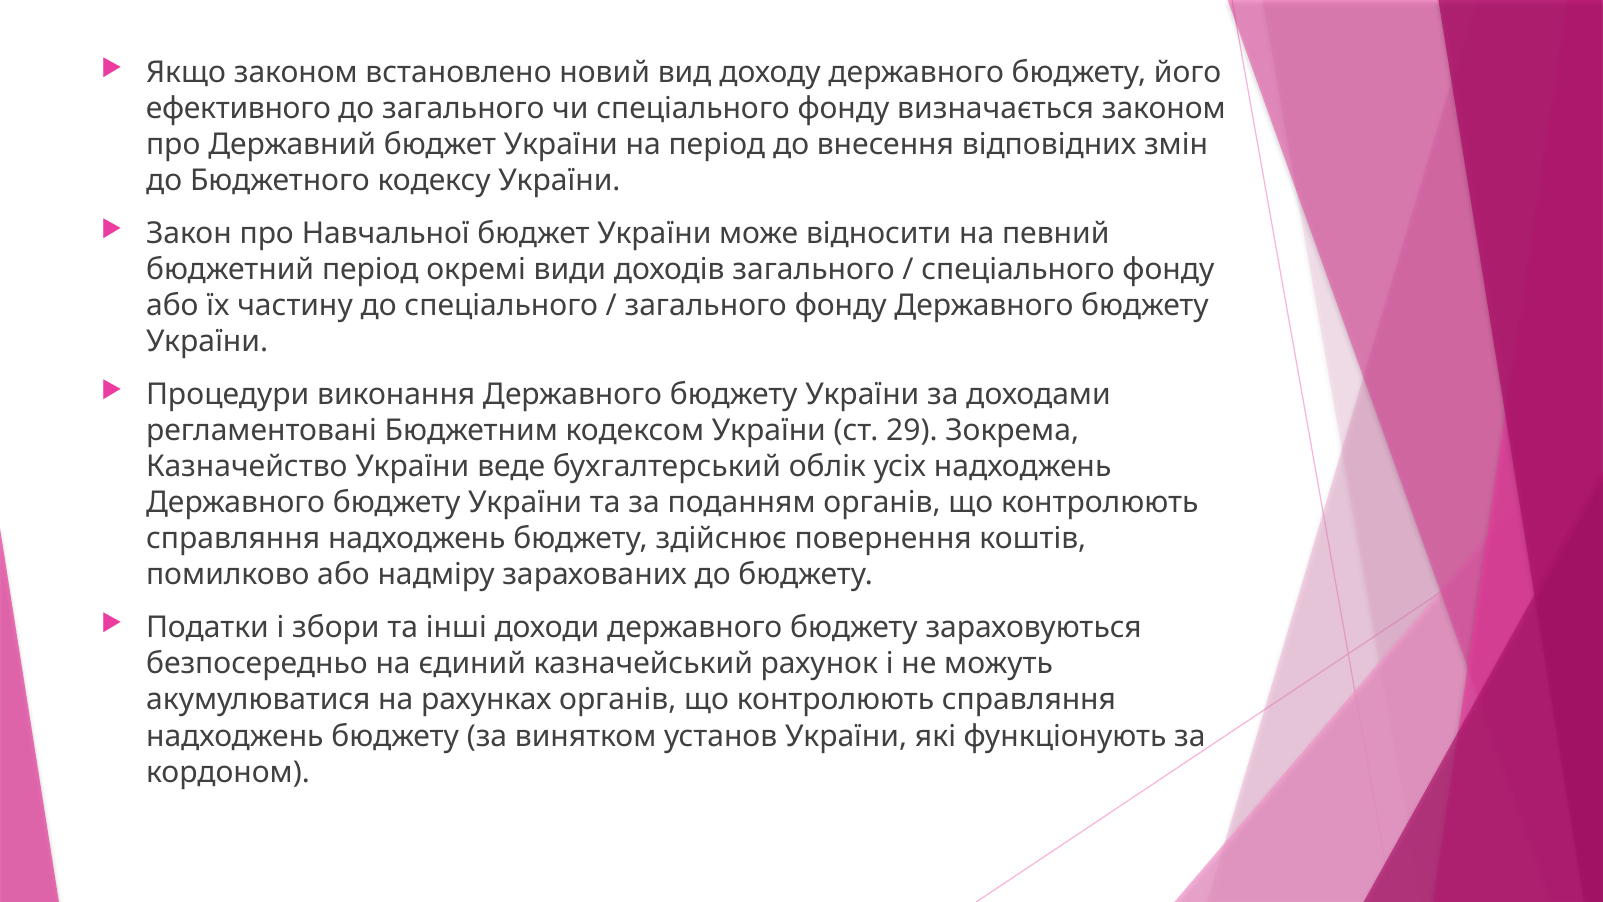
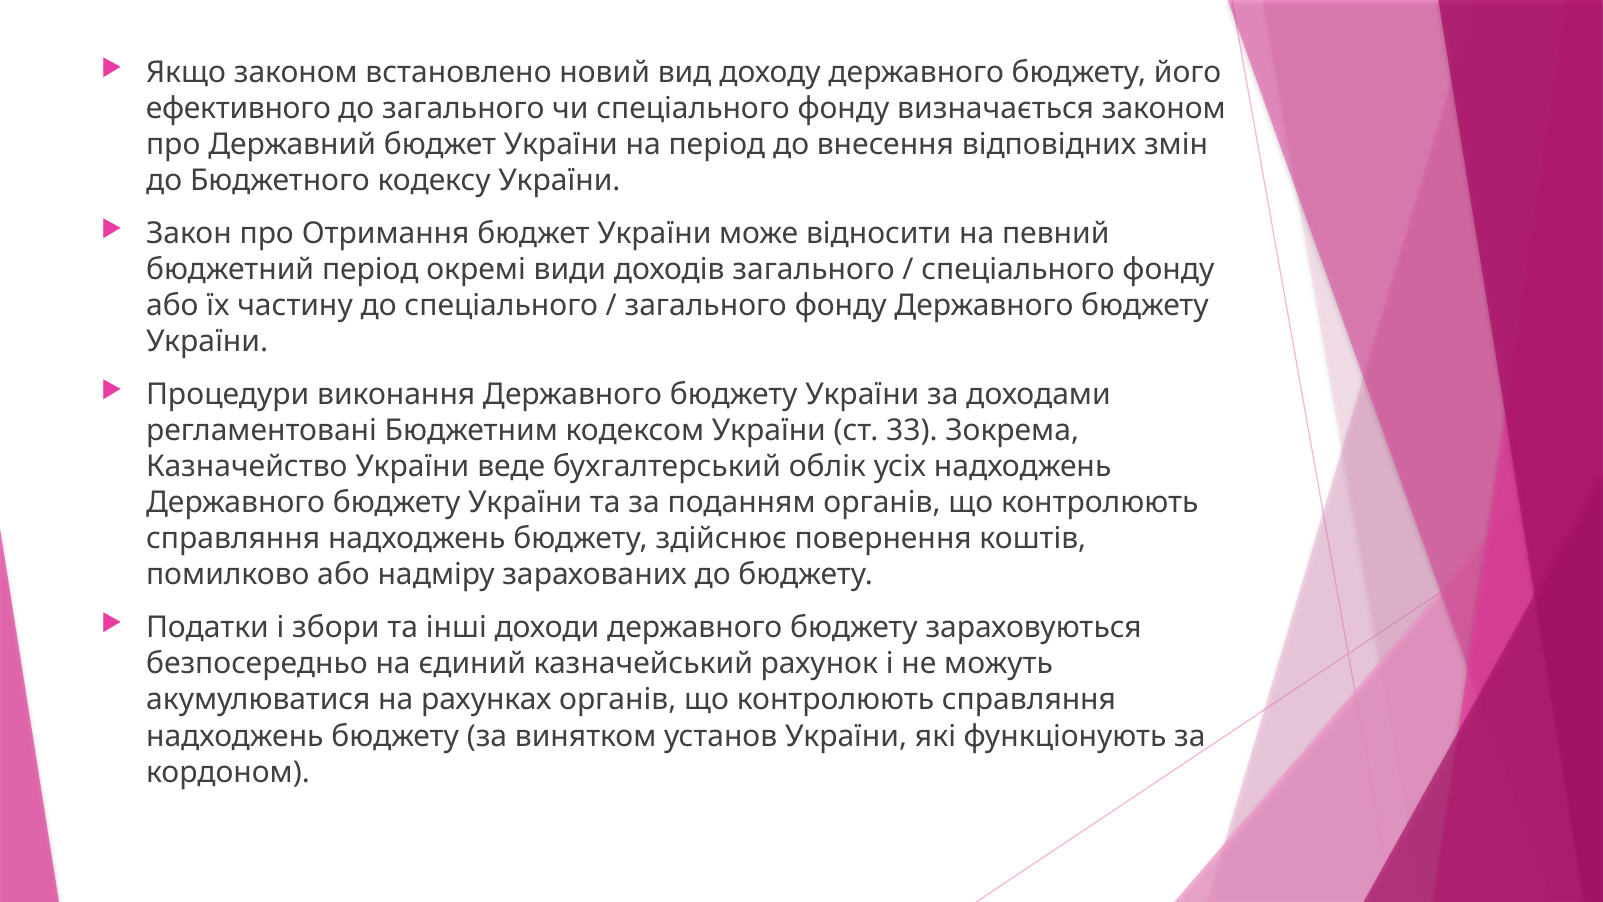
Навчальної: Навчальної -> Отримання
29: 29 -> 33
